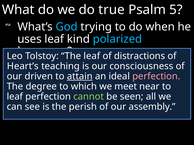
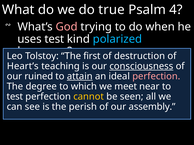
5: 5 -> 4
God colour: light blue -> pink
uses leaf: leaf -> test
leaf at (92, 56): leaf -> first
distractions: distractions -> destruction
consciousness underline: none -> present
driven: driven -> ruined
leaf at (15, 97): leaf -> test
cannot colour: light green -> yellow
